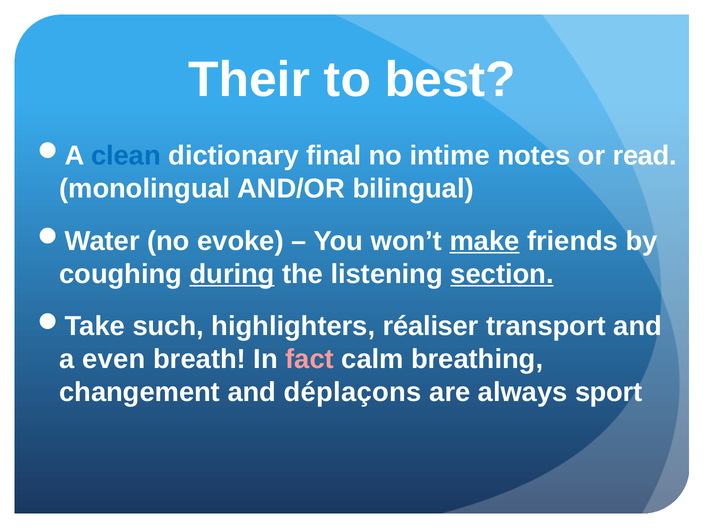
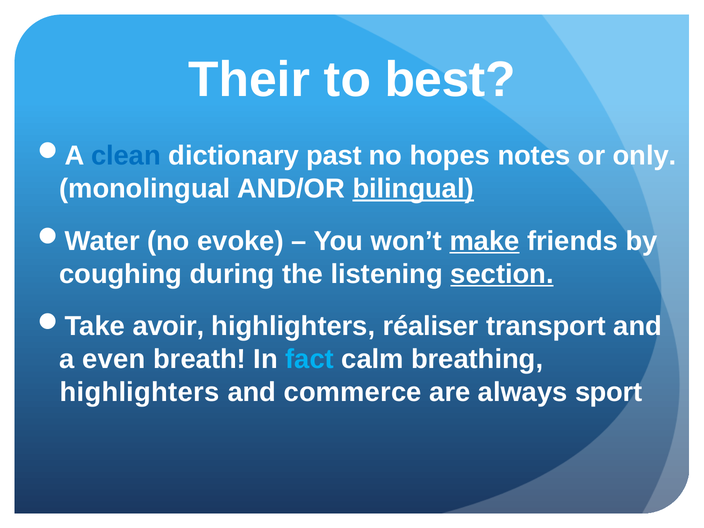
final: final -> past
intime: intime -> hopes
read: read -> only
bilingual underline: none -> present
during underline: present -> none
such: such -> avoir
fact colour: pink -> light blue
changement at (140, 392): changement -> highlighters
déplaçons: déplaçons -> commerce
